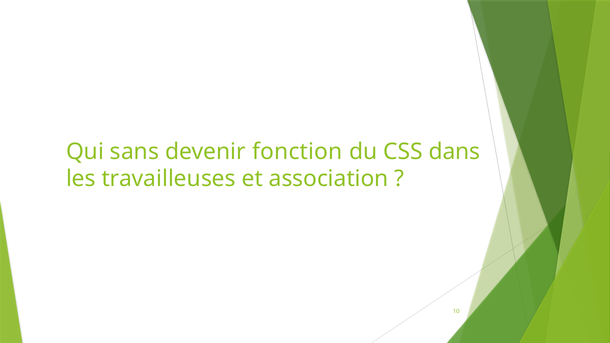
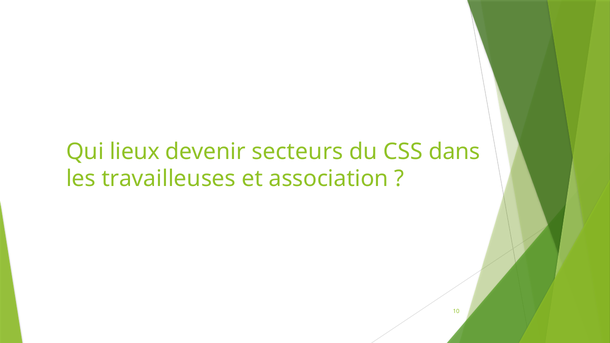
sans: sans -> lieux
fonction: fonction -> secteurs
